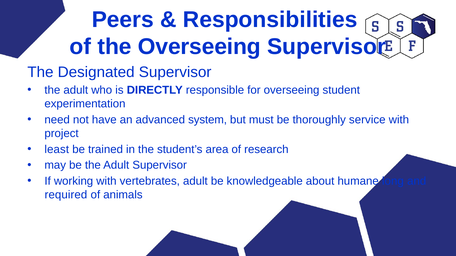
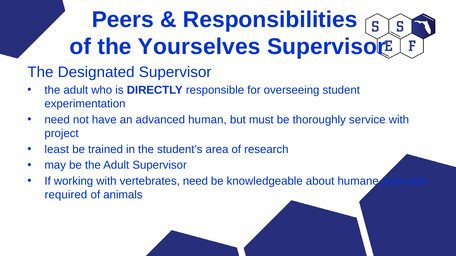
the Overseeing: Overseeing -> Yourselves
system: system -> human
vertebrates adult: adult -> need
humane long: long -> area
